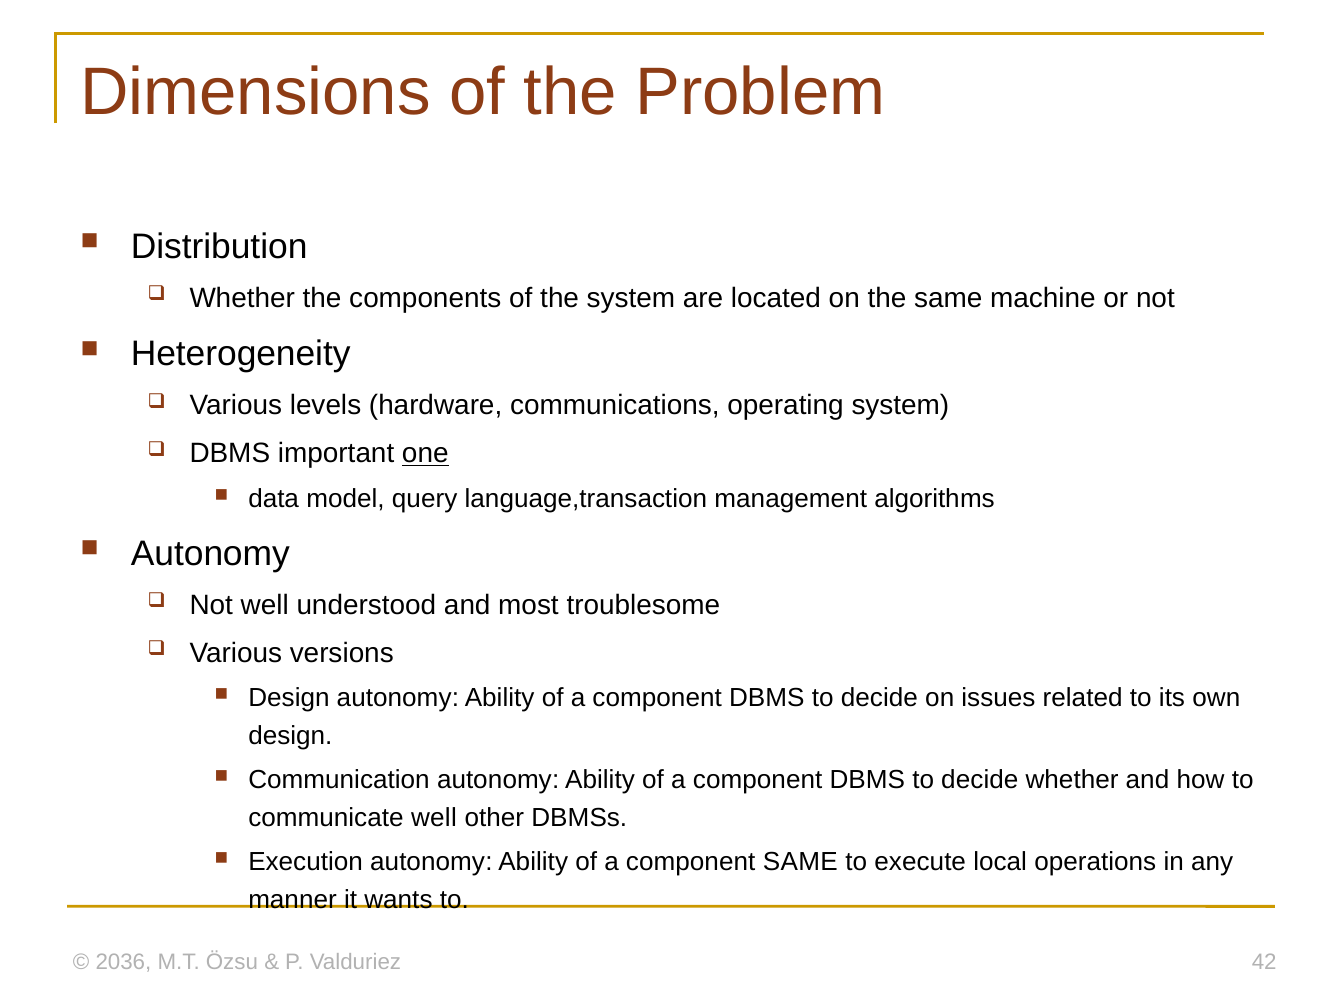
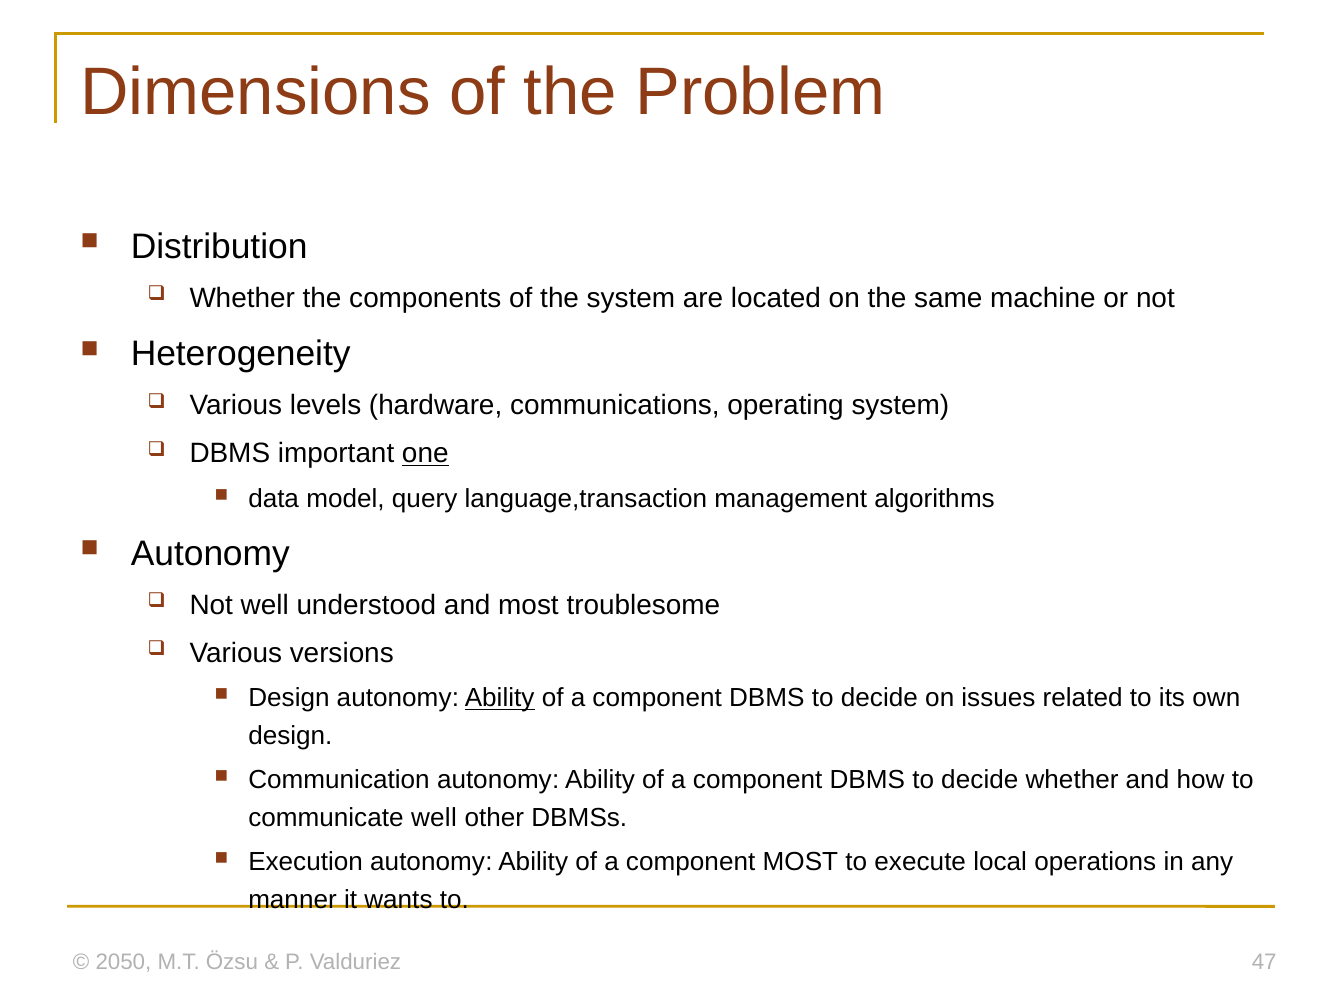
Ability at (500, 698) underline: none -> present
component SAME: SAME -> MOST
2036: 2036 -> 2050
42: 42 -> 47
